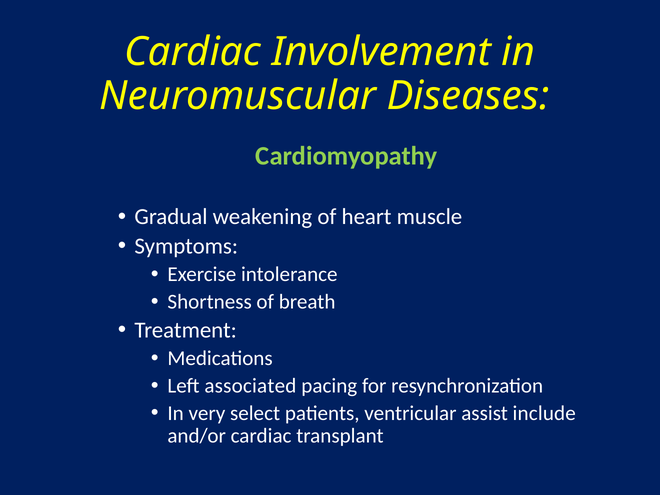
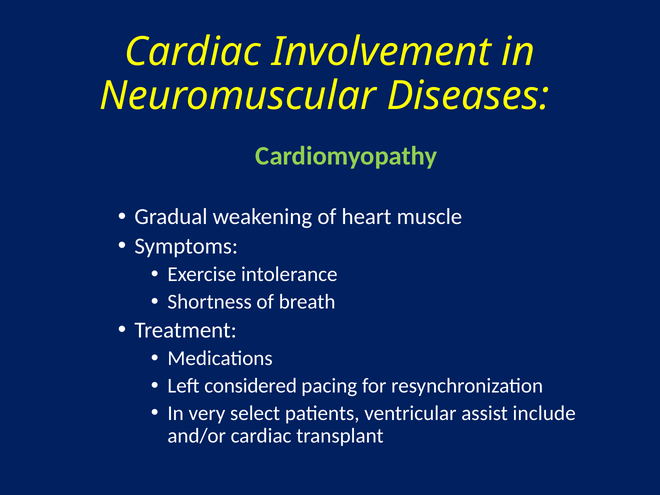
associated: associated -> considered
